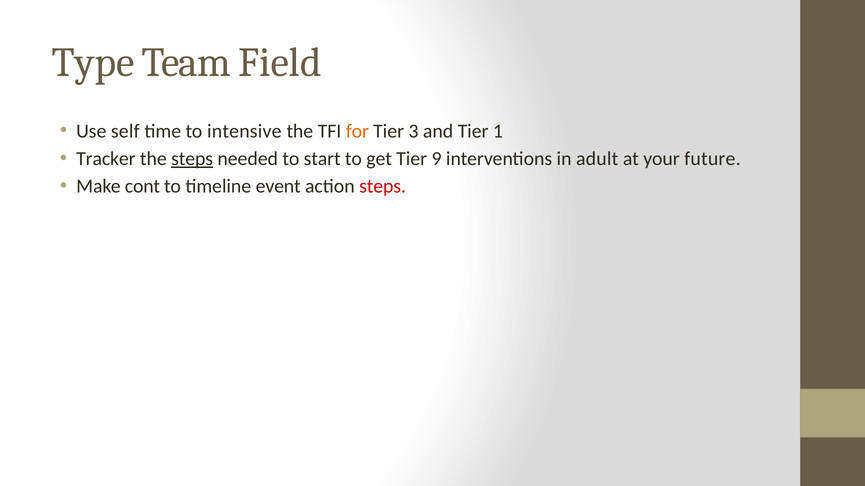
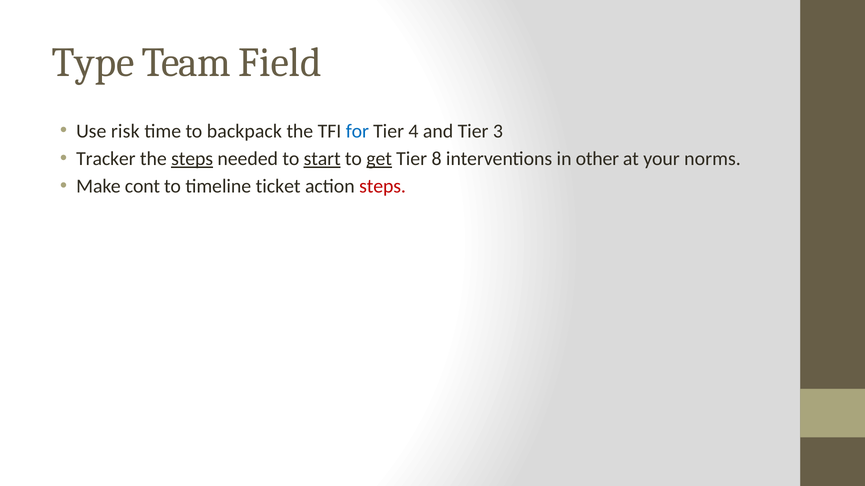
self: self -> risk
intensive: intensive -> backpack
for colour: orange -> blue
3: 3 -> 4
1: 1 -> 3
start underline: none -> present
get underline: none -> present
9: 9 -> 8
adult: adult -> other
future: future -> norms
event: event -> ticket
